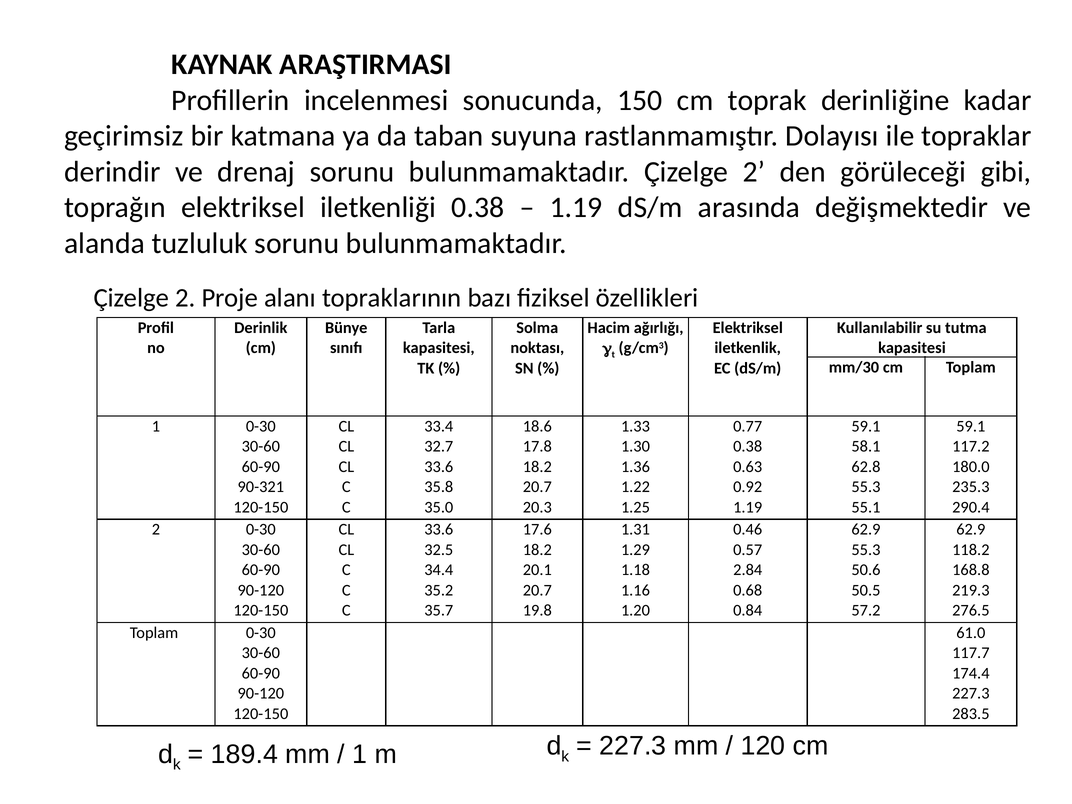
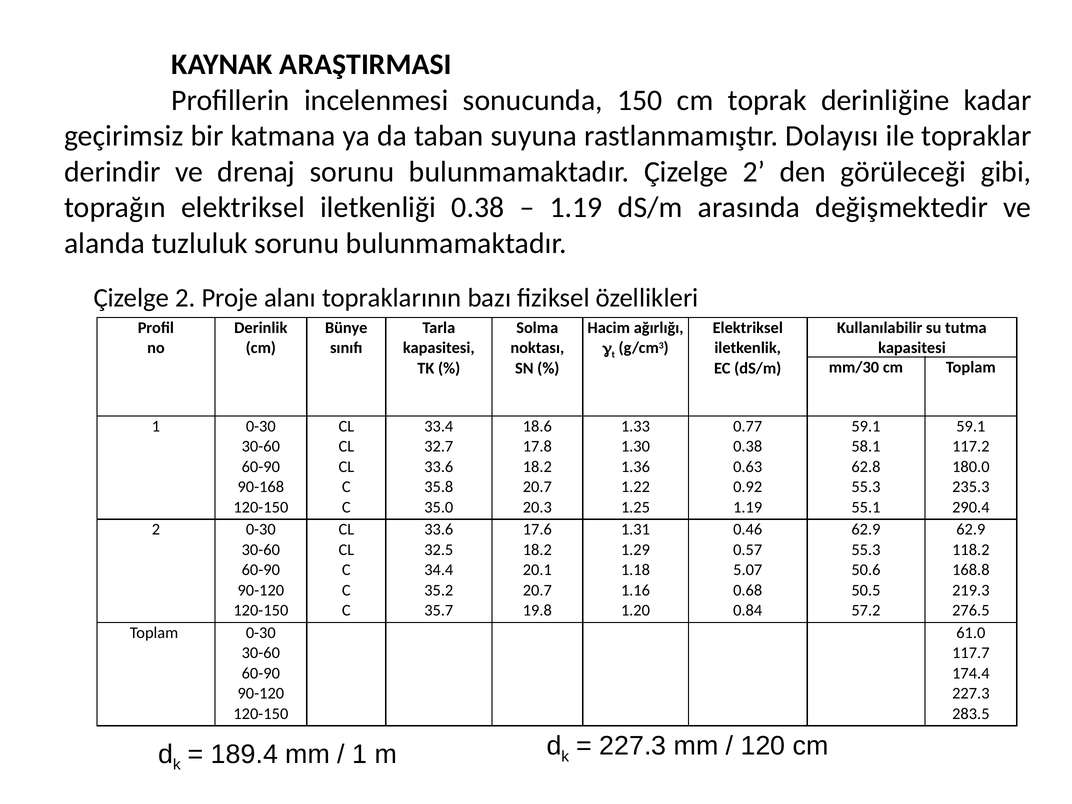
90-321: 90-321 -> 90-168
2.84: 2.84 -> 5.07
